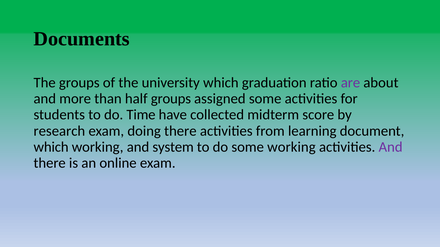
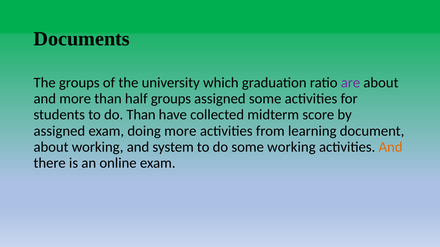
do Time: Time -> Than
research at (59, 131): research -> assigned
doing there: there -> more
which at (51, 147): which -> about
And at (391, 147) colour: purple -> orange
